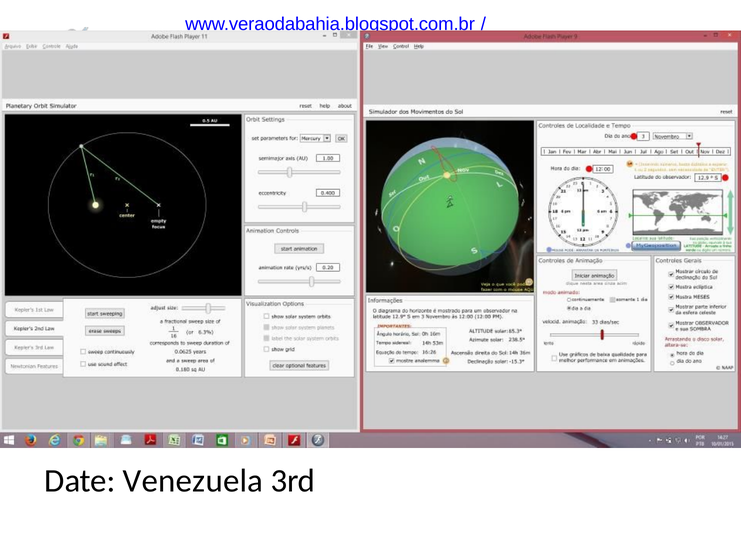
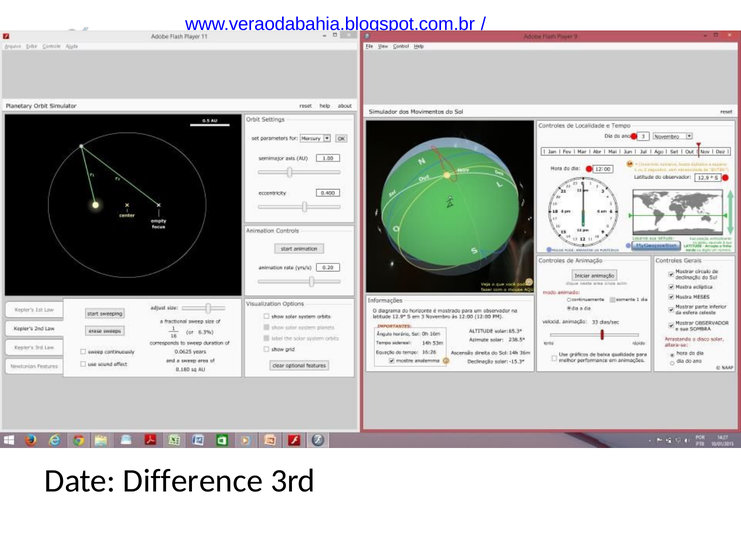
Venezuela: Venezuela -> Difference
